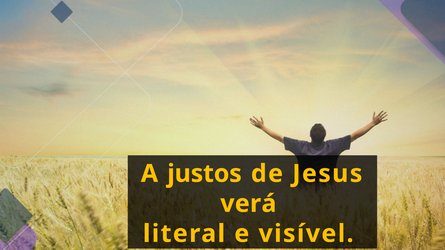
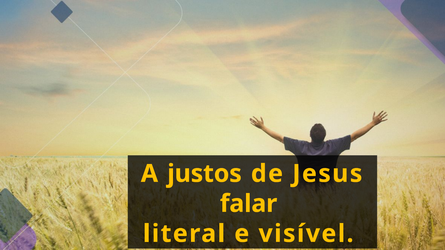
verá: verá -> falar
